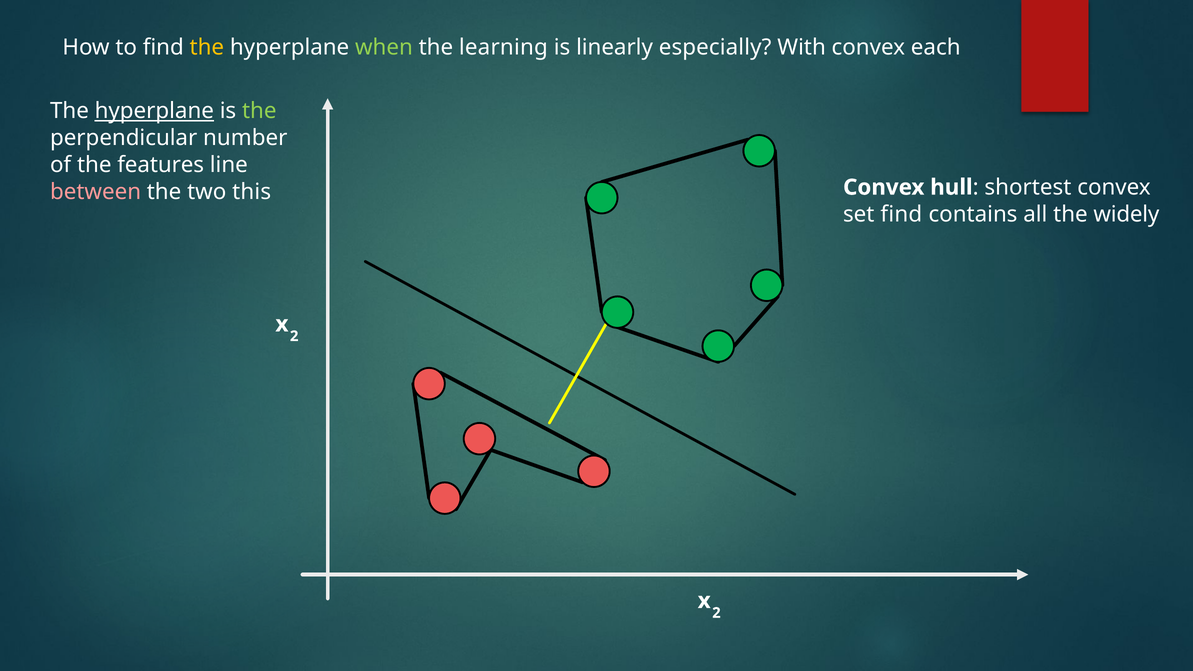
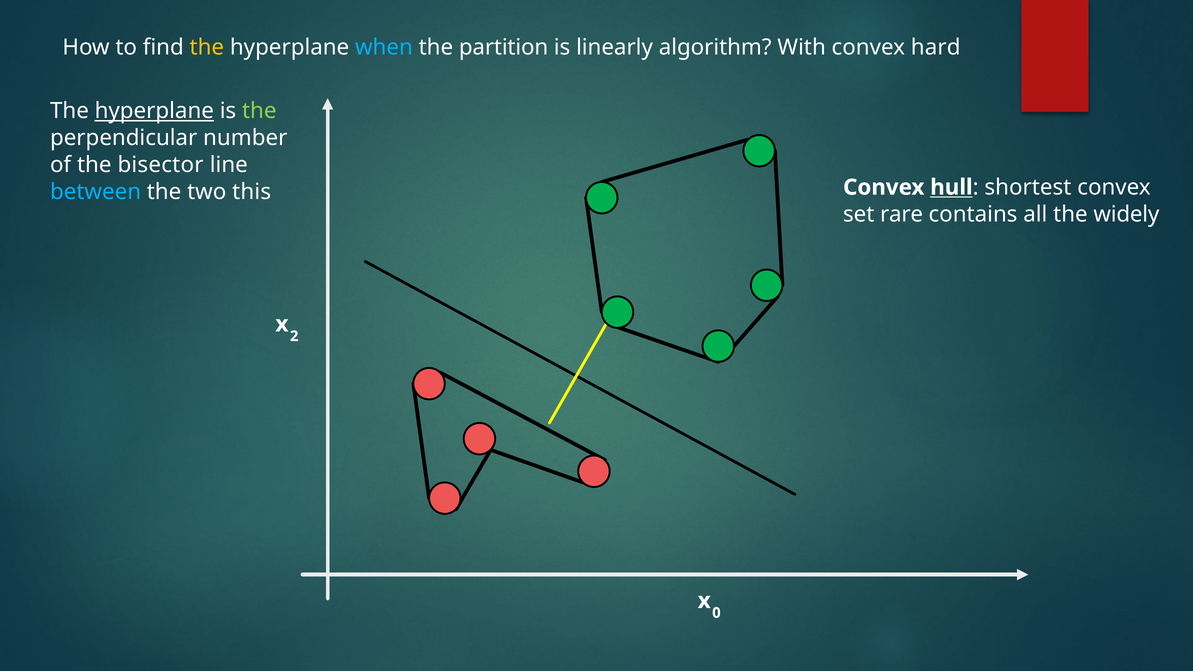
when colour: light green -> light blue
learning: learning -> partition
especially: especially -> algorithm
each: each -> hard
features: features -> bisector
hull underline: none -> present
between colour: pink -> light blue
set find: find -> rare
2 at (716, 613): 2 -> 0
